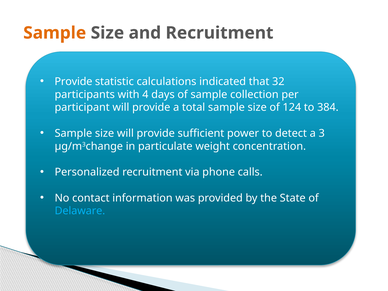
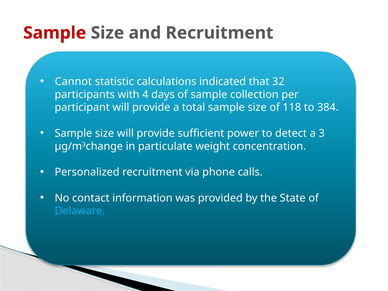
Sample at (55, 33) colour: orange -> red
Provide at (73, 82): Provide -> Cannot
124: 124 -> 118
